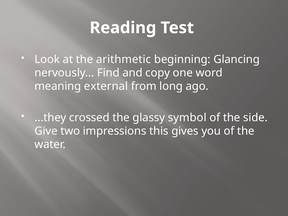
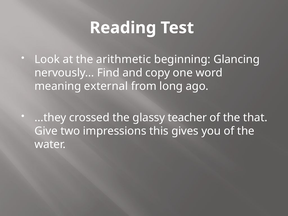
symbol: symbol -> teacher
side: side -> that
